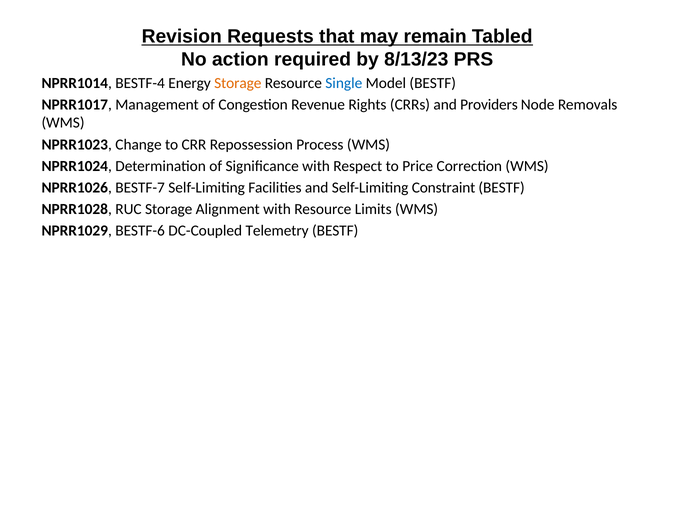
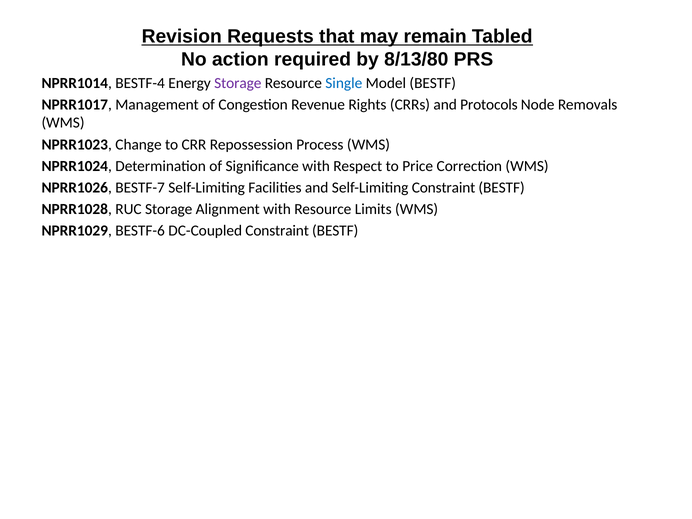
8/13/23: 8/13/23 -> 8/13/80
Storage at (238, 83) colour: orange -> purple
Providers: Providers -> Protocols
DC-Coupled Telemetry: Telemetry -> Constraint
